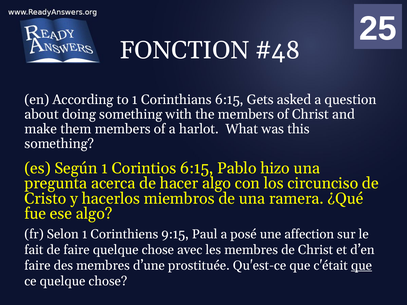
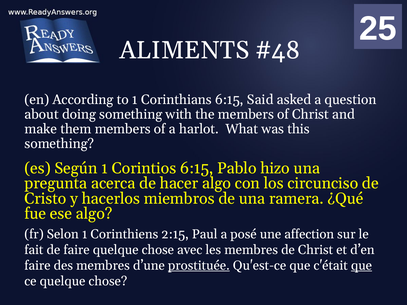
FONCTION: FONCTION -> ALIMENTS
Gets: Gets -> Said
9:15: 9:15 -> 2:15
prostituée underline: none -> present
